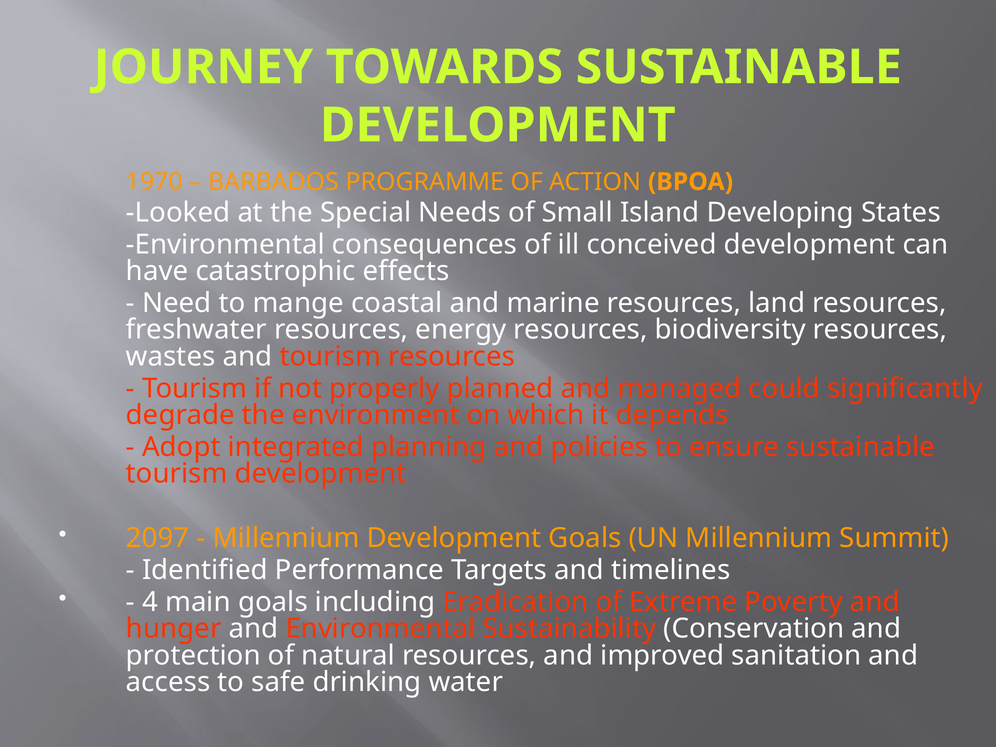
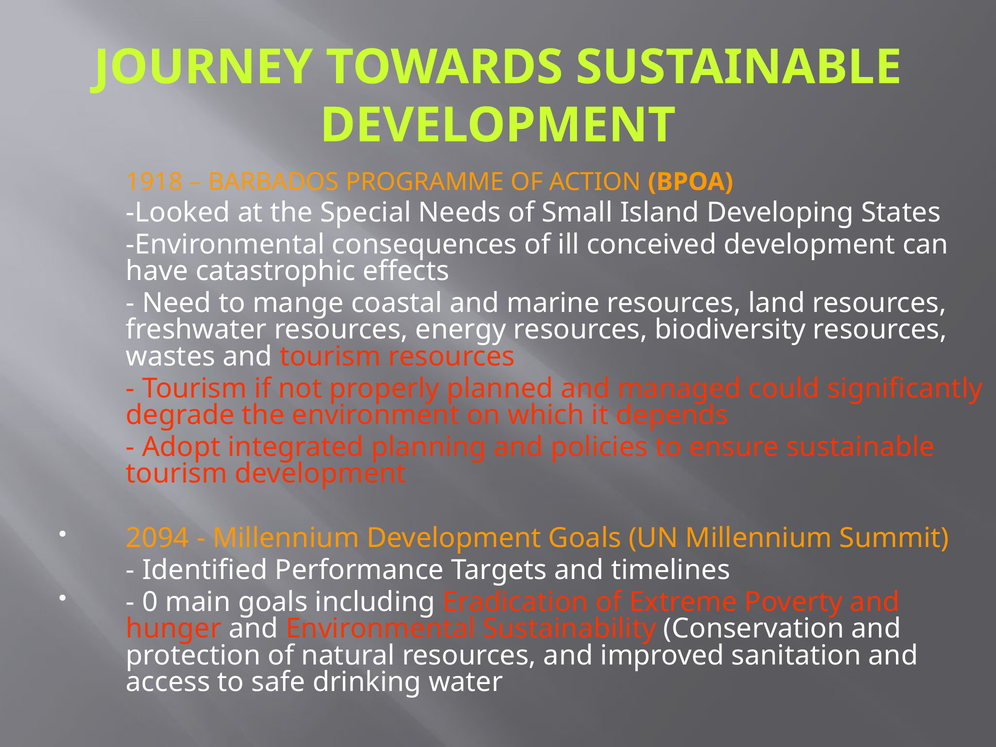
1970: 1970 -> 1918
2097: 2097 -> 2094
4: 4 -> 0
